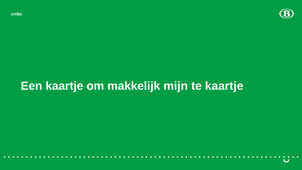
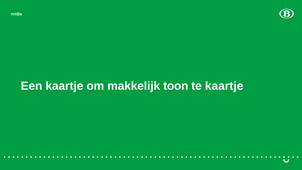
mijn: mijn -> toon
